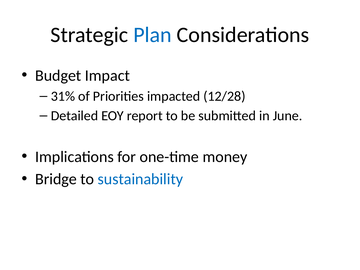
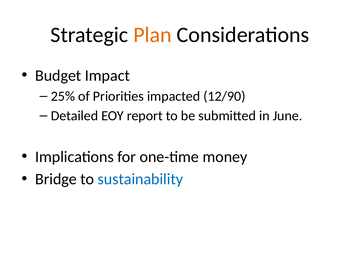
Plan colour: blue -> orange
31%: 31% -> 25%
12/28: 12/28 -> 12/90
